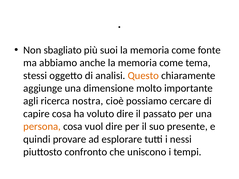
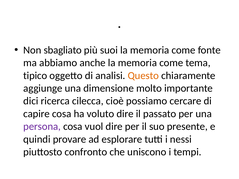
stessi: stessi -> tipico
agli: agli -> dici
nostra: nostra -> cilecca
persona colour: orange -> purple
